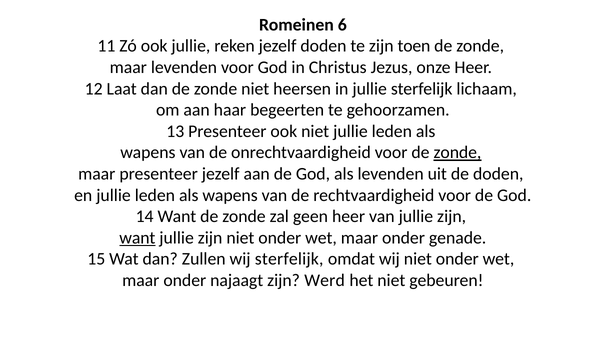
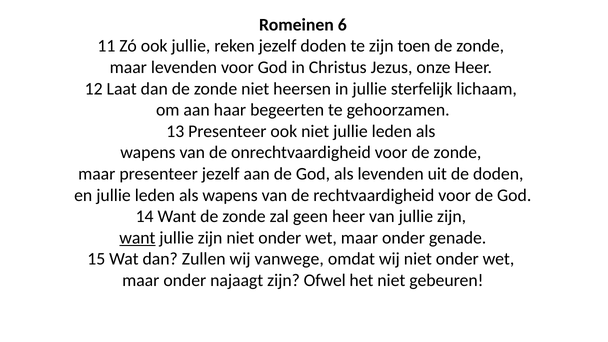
zonde at (457, 153) underline: present -> none
wij sterfelijk: sterfelijk -> vanwege
Werd: Werd -> Ofwel
